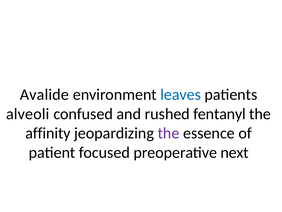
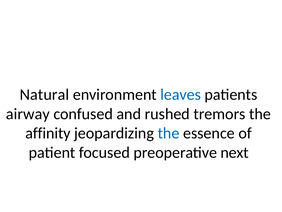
Avalide: Avalide -> Natural
alveoli: alveoli -> airway
fentanyl: fentanyl -> tremors
the at (169, 133) colour: purple -> blue
